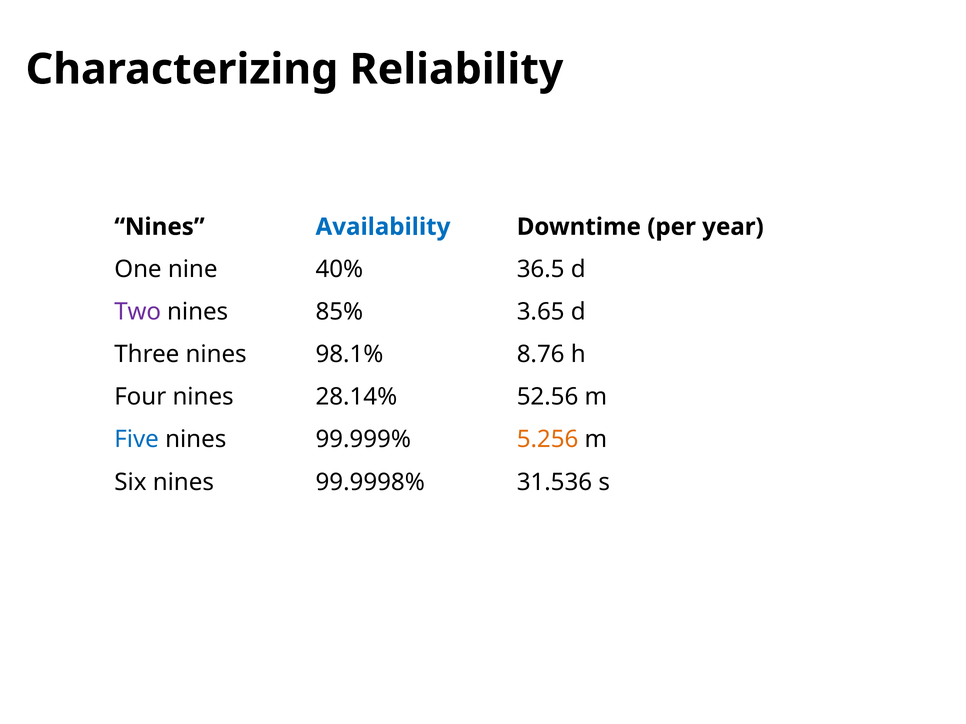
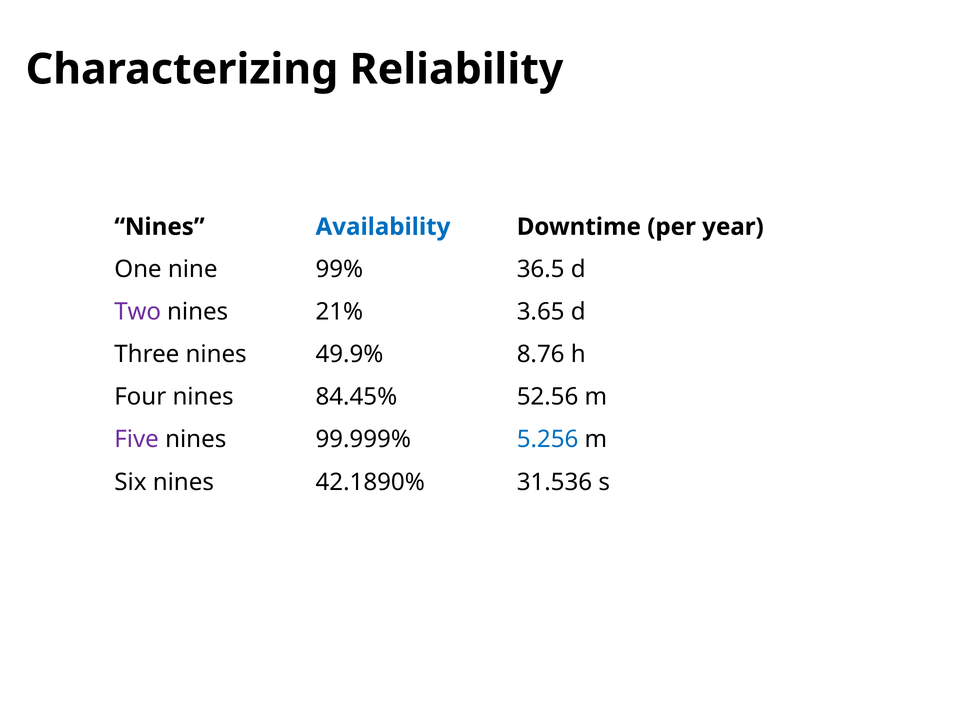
40%: 40% -> 99%
85%: 85% -> 21%
98.1%: 98.1% -> 49.9%
28.14%: 28.14% -> 84.45%
Five colour: blue -> purple
5.256 colour: orange -> blue
99.9998%: 99.9998% -> 42.1890%
